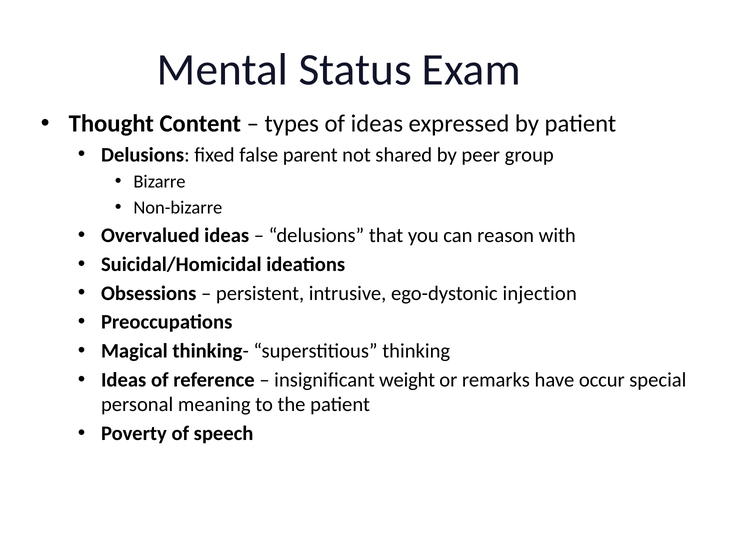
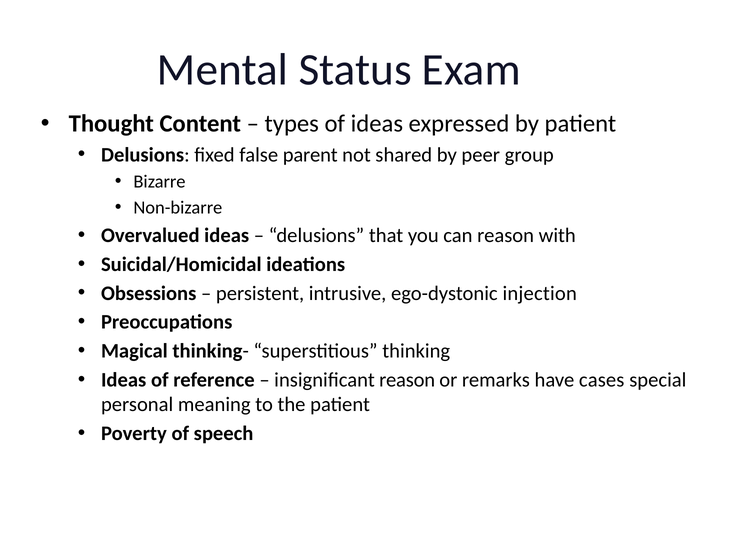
insignificant weight: weight -> reason
occur: occur -> cases
